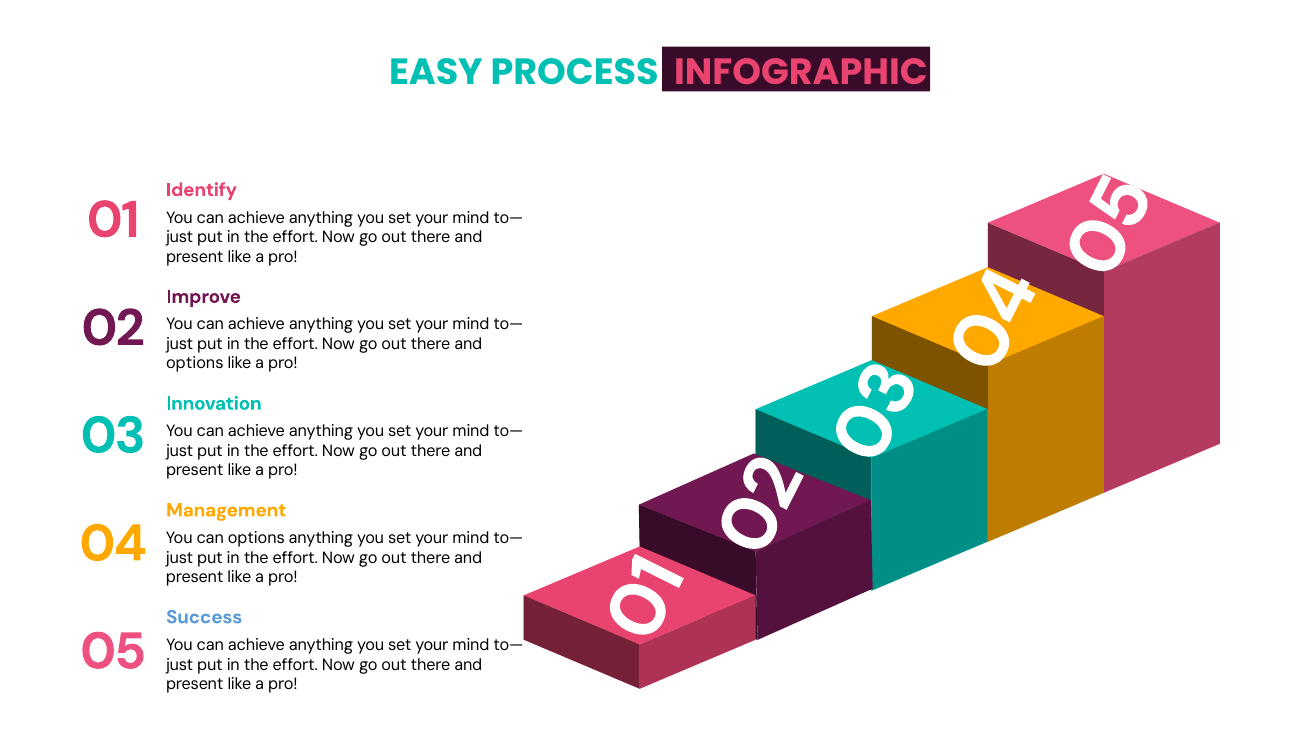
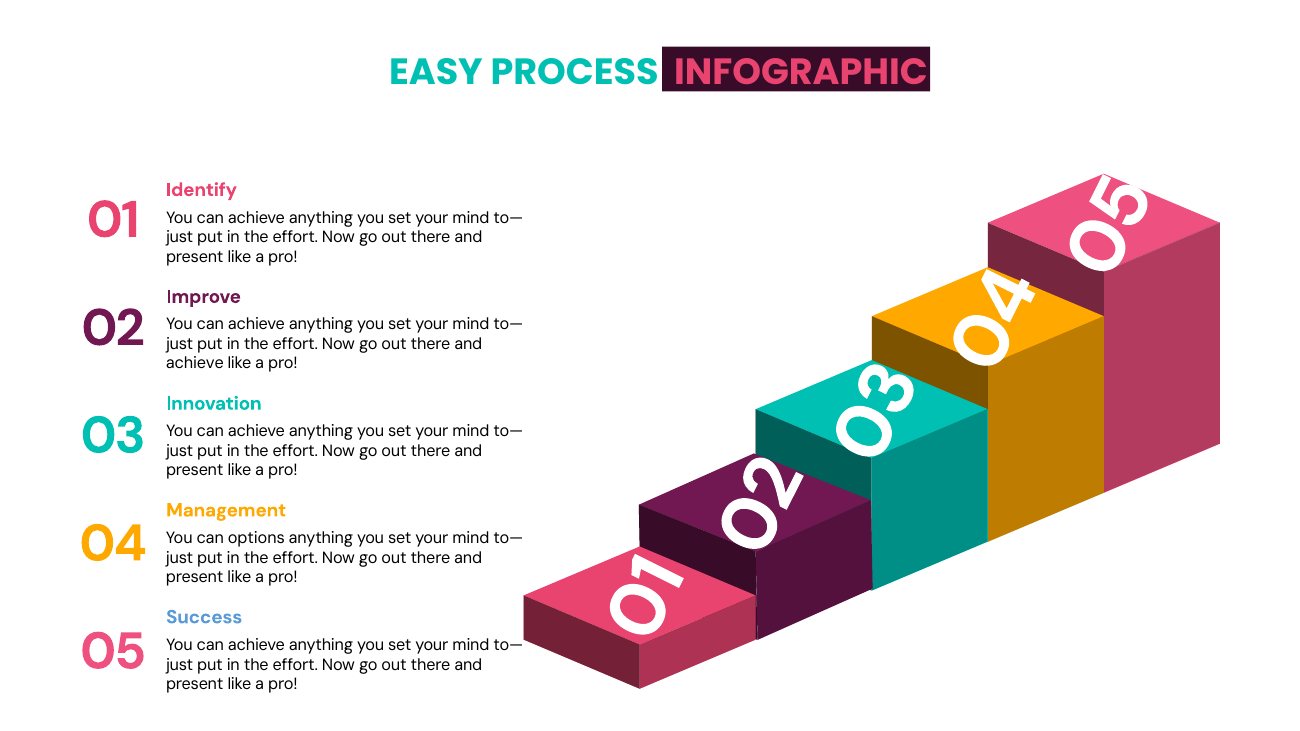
options at (195, 364): options -> achieve
